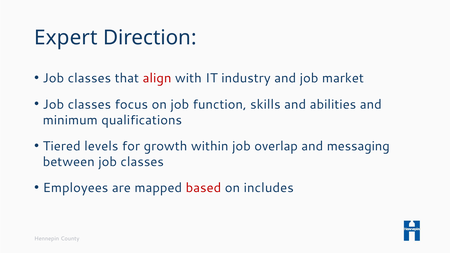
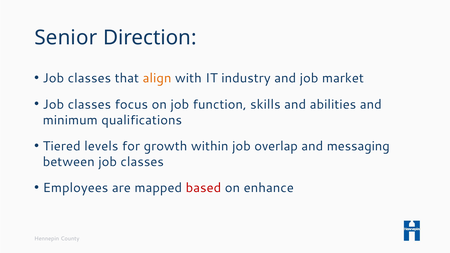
Expert: Expert -> Senior
align colour: red -> orange
includes: includes -> enhance
